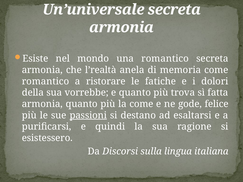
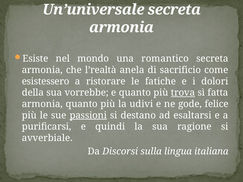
memoria: memoria -> sacrificio
romantico at (45, 81): romantico -> esistessero
trova underline: none -> present
la come: come -> udivi
esistessero: esistessero -> avverbiale
